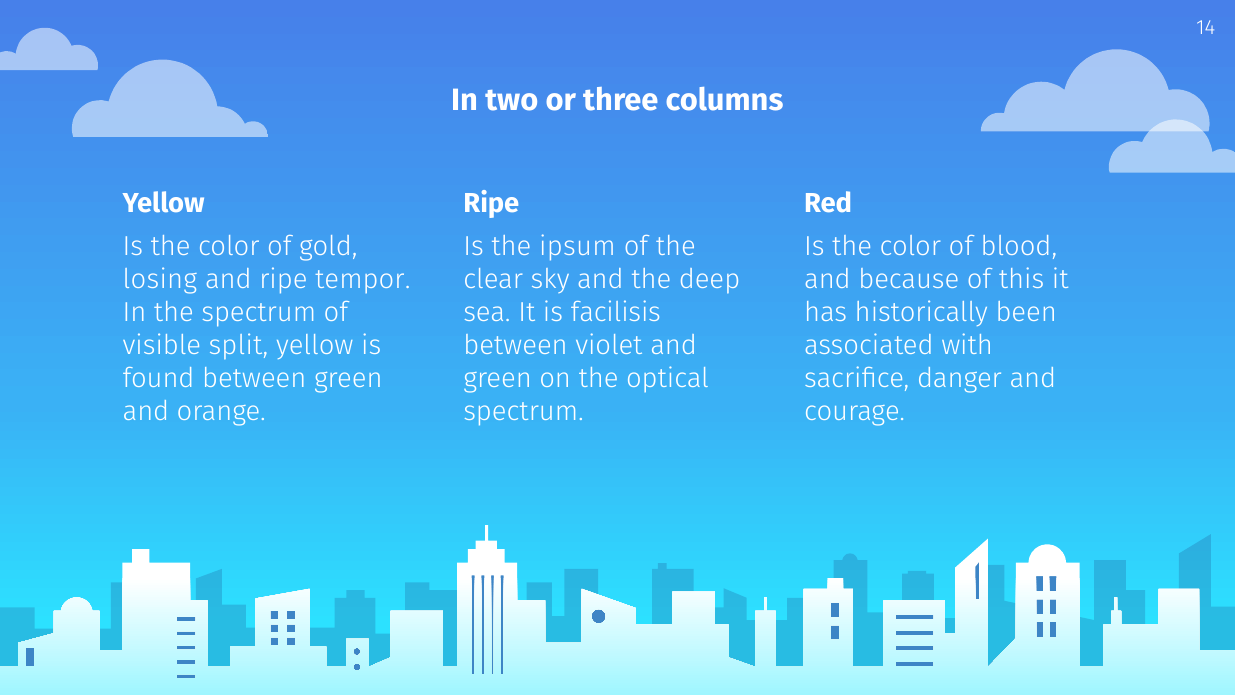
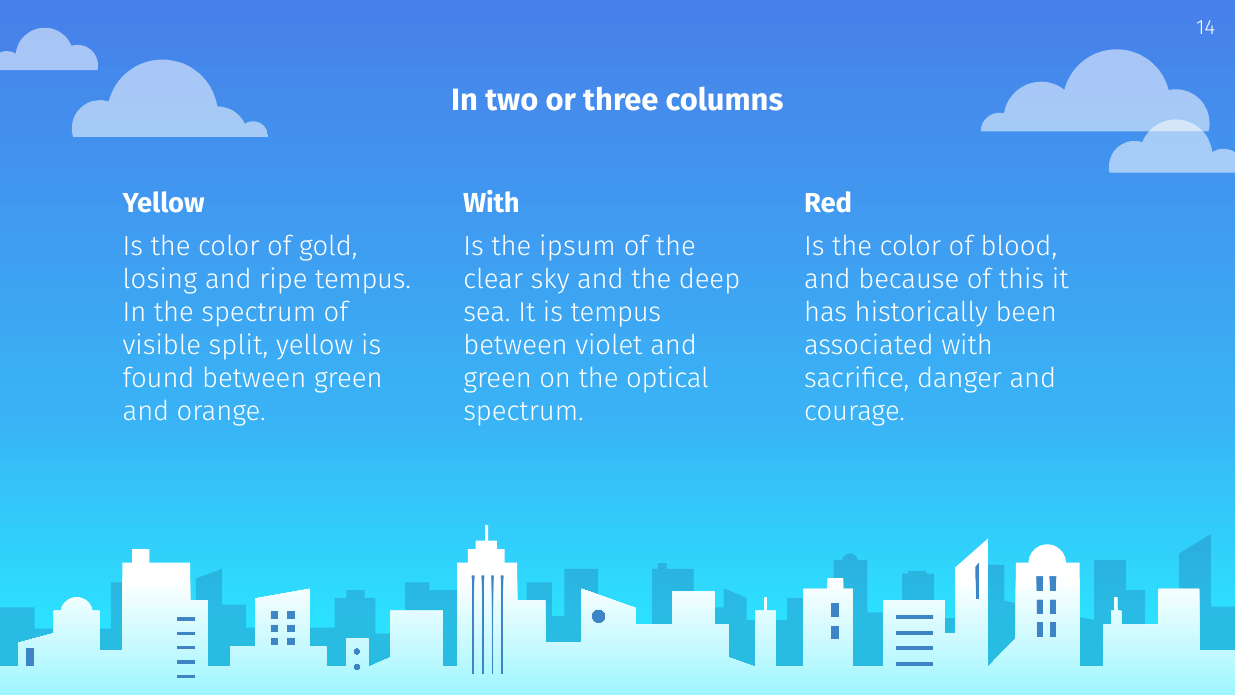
Ripe at (491, 203): Ripe -> With
ripe tempor: tempor -> tempus
is facilisis: facilisis -> tempus
